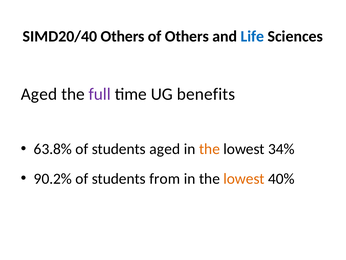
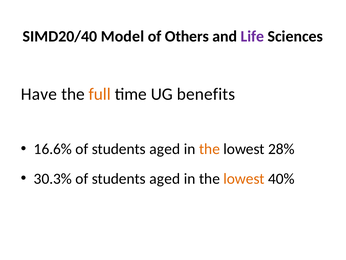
SIMD20/40 Others: Others -> Model
Life colour: blue -> purple
Aged at (39, 94): Aged -> Have
full colour: purple -> orange
63.8%: 63.8% -> 16.6%
34%: 34% -> 28%
90.2%: 90.2% -> 30.3%
from at (165, 178): from -> aged
